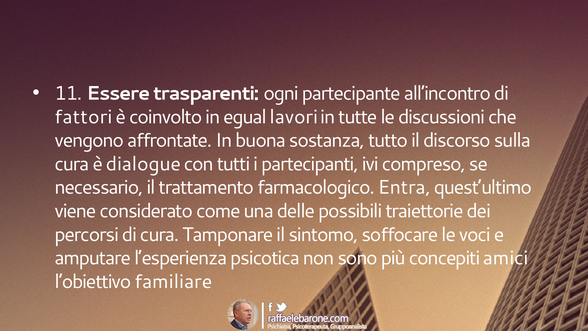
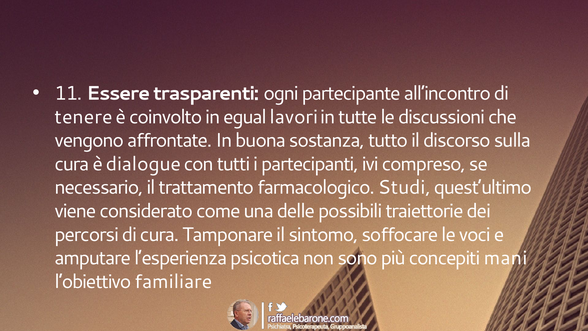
fattori: fattori -> tenere
Entra: Entra -> Studi
amici: amici -> mani
